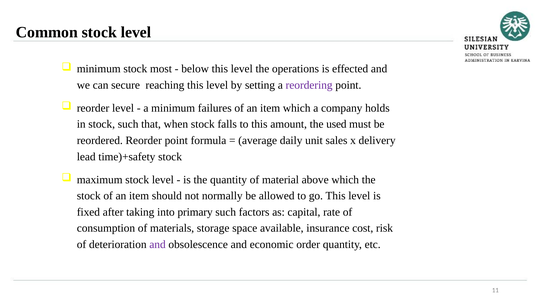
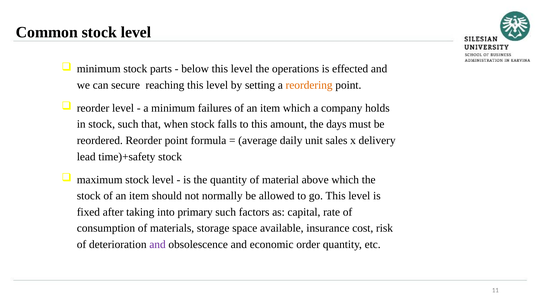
most: most -> parts
reordering colour: purple -> orange
used: used -> days
